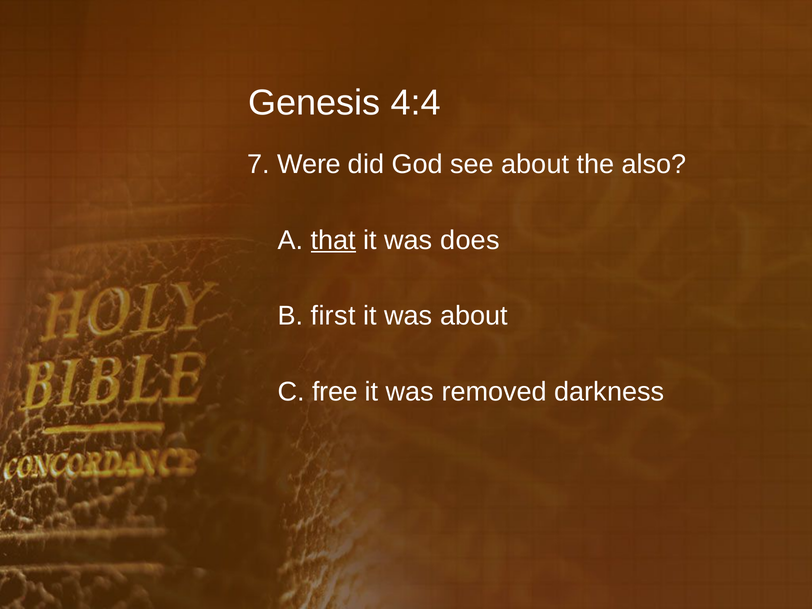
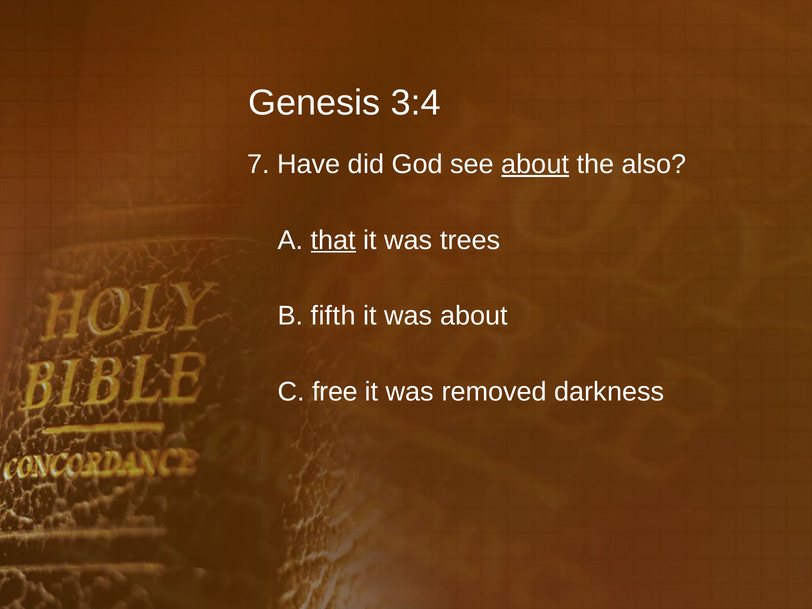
4:4: 4:4 -> 3:4
Were: Were -> Have
about at (535, 164) underline: none -> present
does: does -> trees
first: first -> fifth
